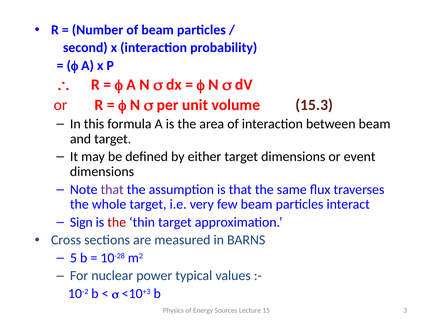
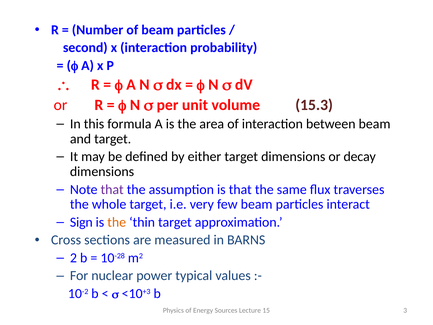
event: event -> decay
the at (117, 222) colour: red -> orange
5: 5 -> 2
